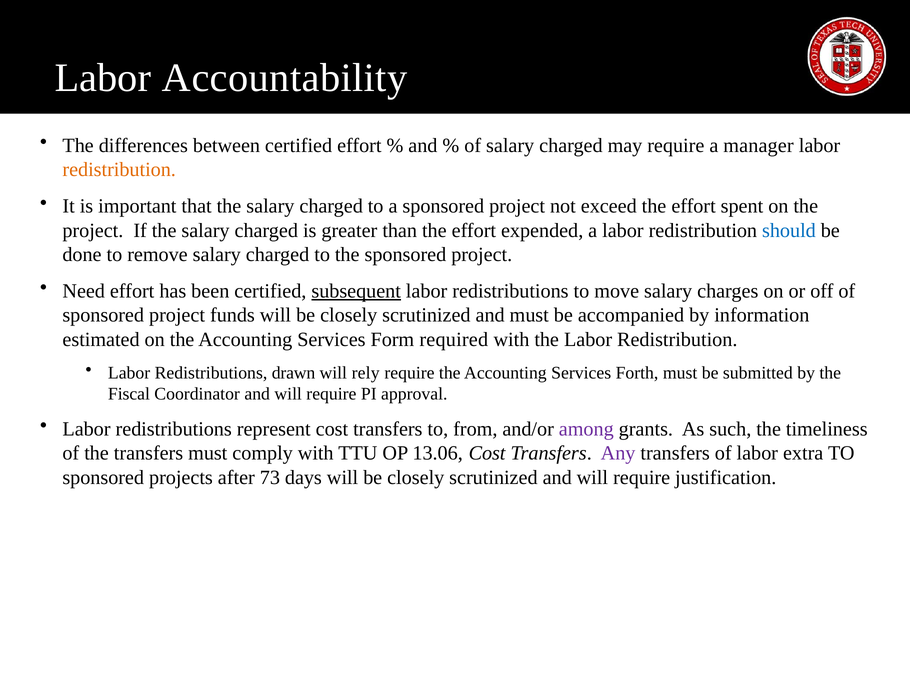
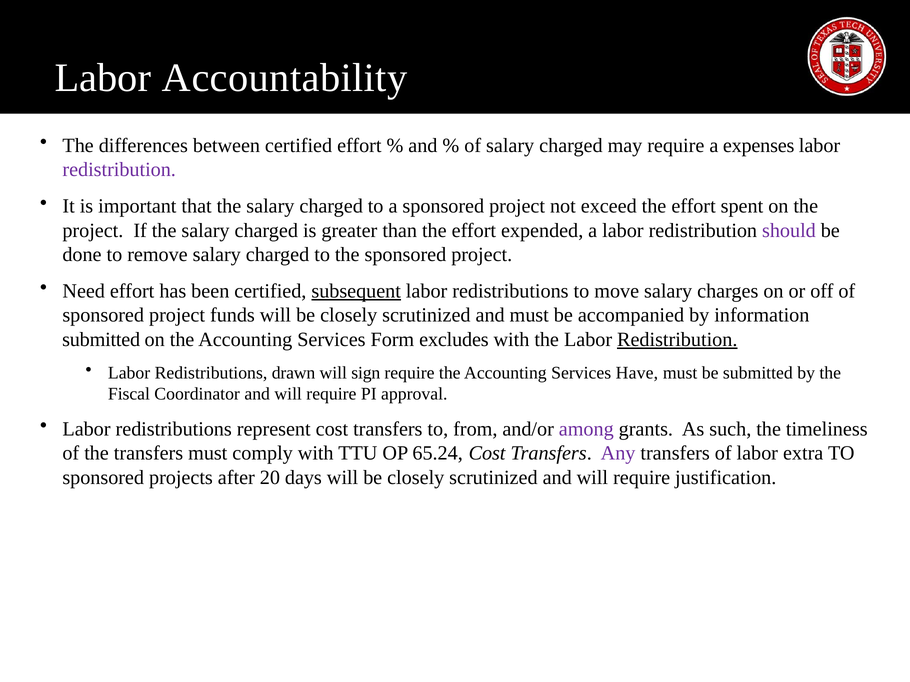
manager: manager -> expenses
redistribution at (119, 170) colour: orange -> purple
should colour: blue -> purple
estimated at (101, 340): estimated -> submitted
required: required -> excludes
Redistribution at (677, 340) underline: none -> present
rely: rely -> sign
Forth: Forth -> Have
13.06: 13.06 -> 65.24
73: 73 -> 20
